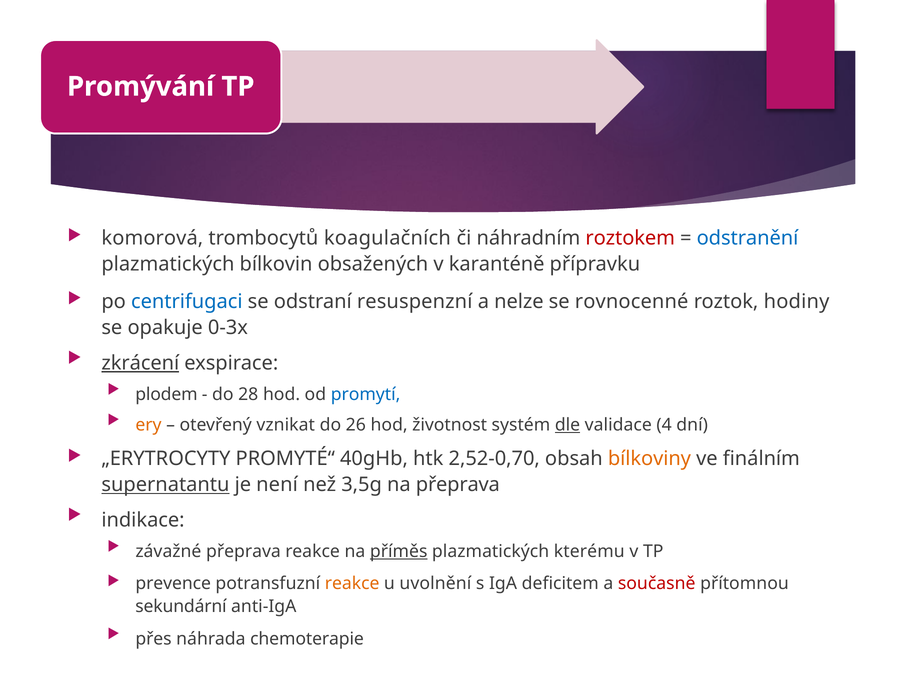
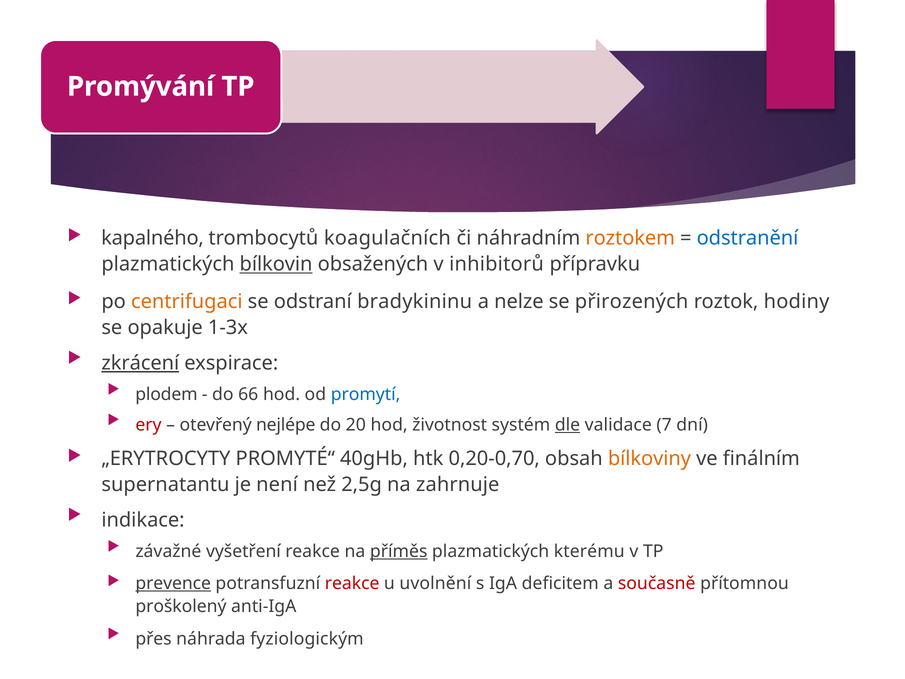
komorová: komorová -> kapalného
roztokem colour: red -> orange
bílkovin underline: none -> present
karanténě: karanténě -> inhibitorů
centrifugaci colour: blue -> orange
resuspenzní: resuspenzní -> bradykininu
rovnocenné: rovnocenné -> přirozených
0-3x: 0-3x -> 1-3x
28: 28 -> 66
ery colour: orange -> red
vznikat: vznikat -> nejlépe
26: 26 -> 20
4: 4 -> 7
2,52-0,70: 2,52-0,70 -> 0,20-0,70
supernatantu underline: present -> none
3,5g: 3,5g -> 2,5g
na přeprava: přeprava -> zahrnuje
závažné přeprava: přeprava -> vyšetření
prevence underline: none -> present
reakce at (352, 583) colour: orange -> red
sekundární: sekundární -> proškolený
chemoterapie: chemoterapie -> fyziologickým
